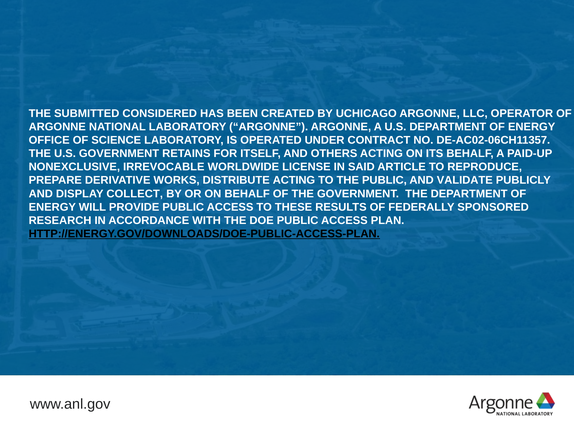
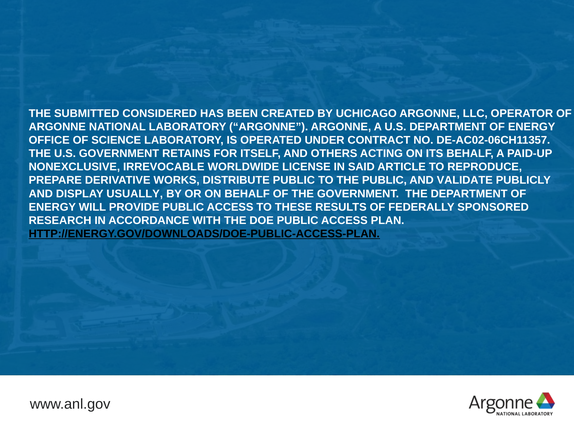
DISTRIBUTE ACTING: ACTING -> PUBLIC
COLLECT: COLLECT -> USUALLY
